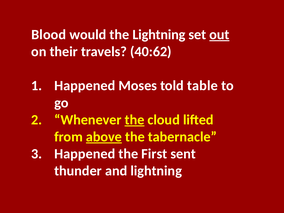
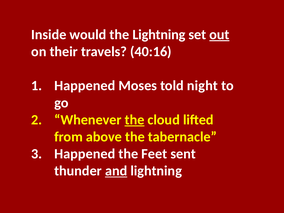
Blood: Blood -> Inside
40:62: 40:62 -> 40:16
table: table -> night
above underline: present -> none
First: First -> Feet
and underline: none -> present
